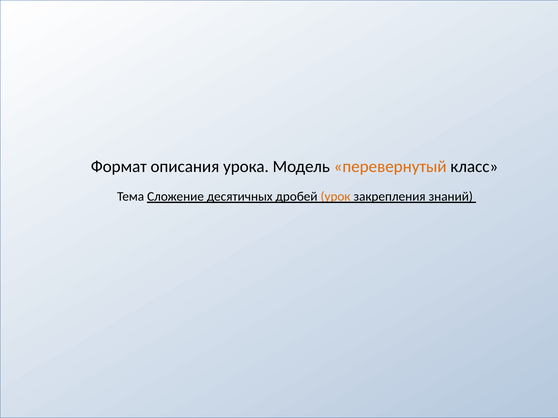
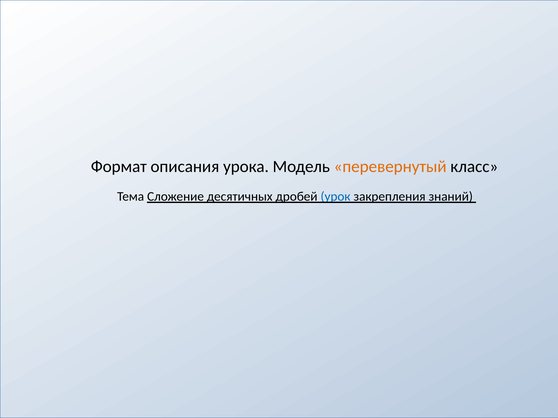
урок colour: orange -> blue
